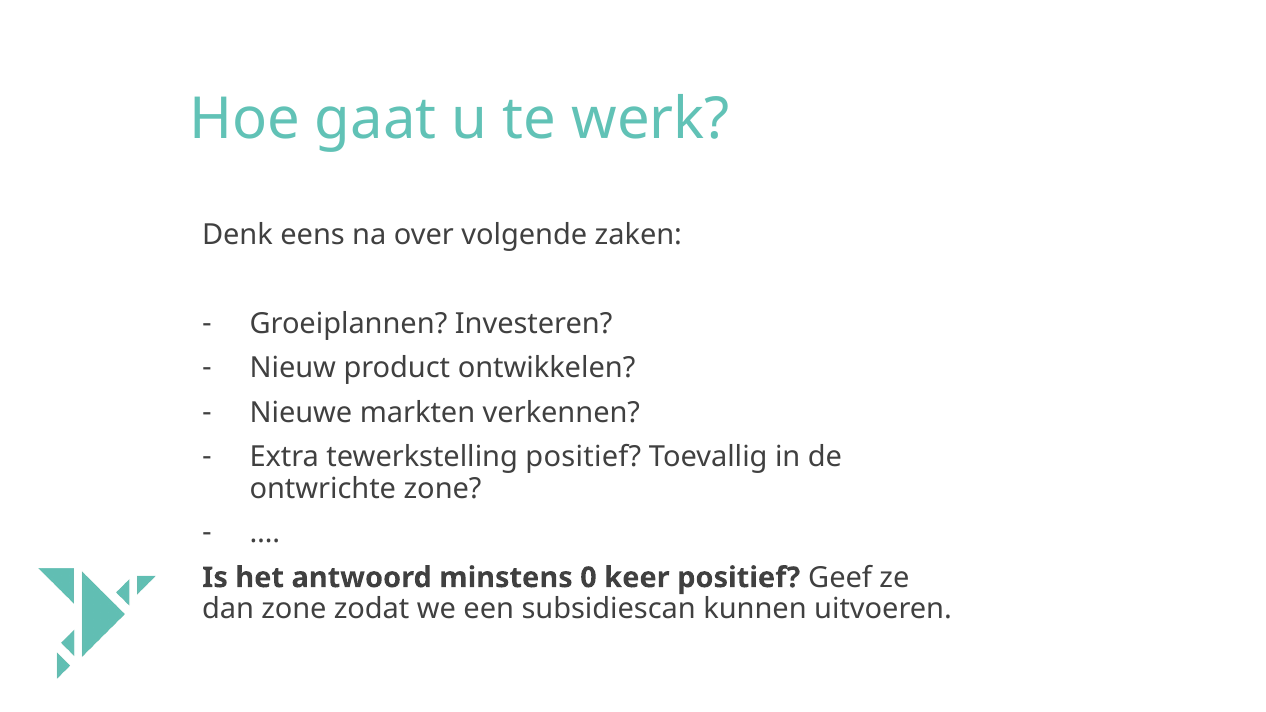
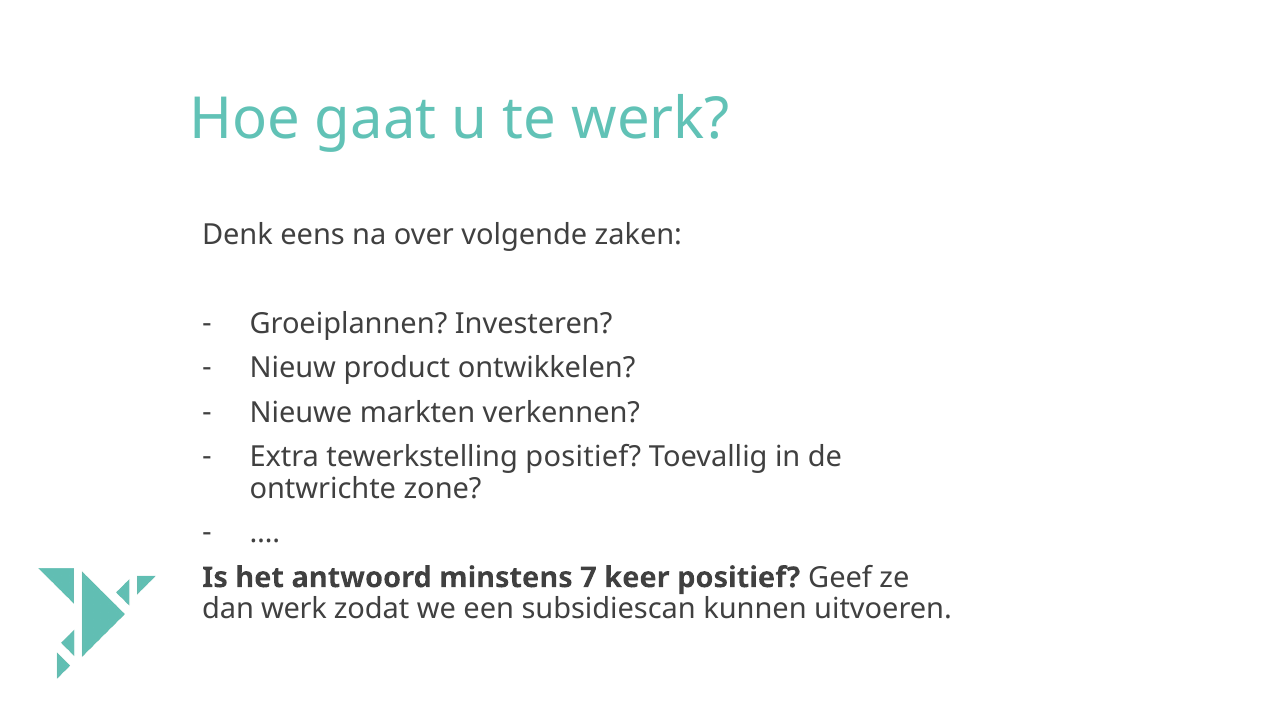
0: 0 -> 7
dan zone: zone -> werk
